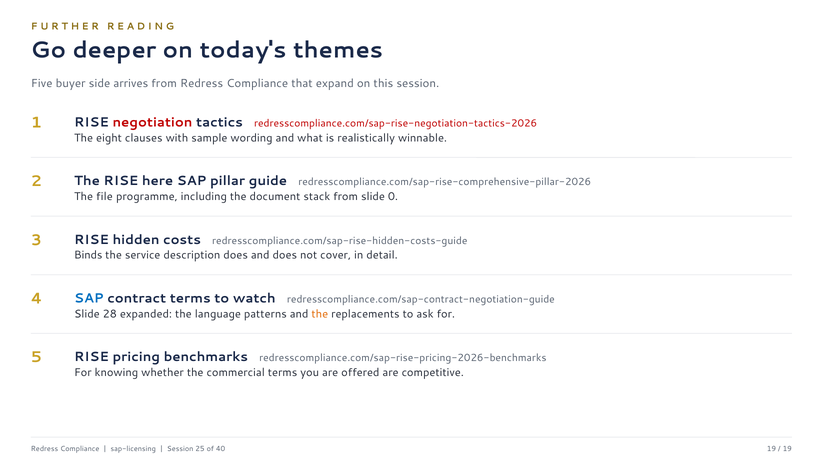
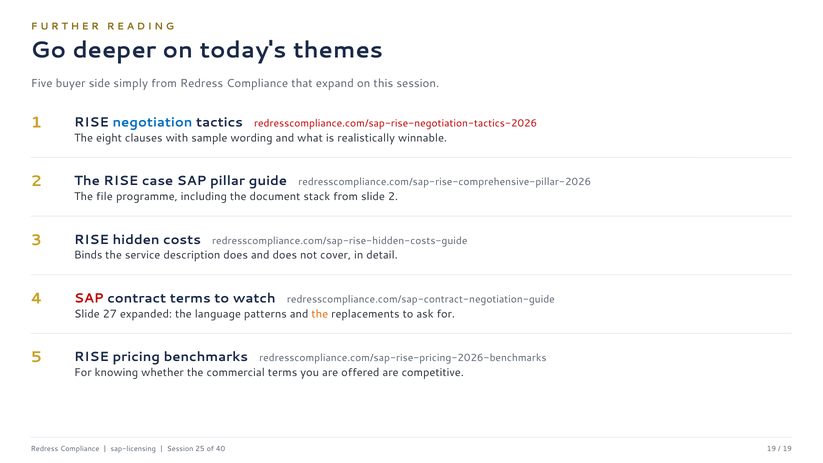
arrives: arrives -> simply
negotiation colour: red -> blue
here: here -> case
slide 0: 0 -> 2
SAP at (89, 298) colour: blue -> red
28: 28 -> 27
